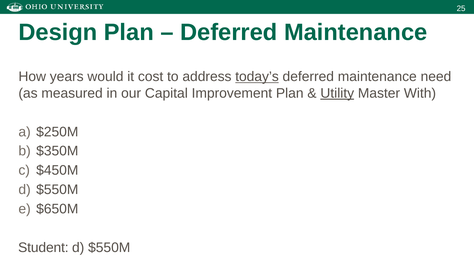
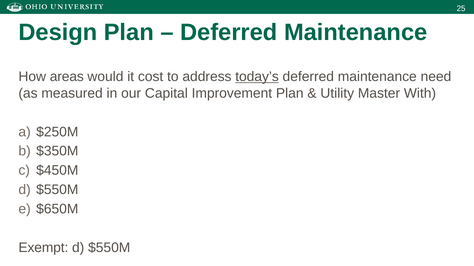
years: years -> areas
Utility underline: present -> none
Student: Student -> Exempt
